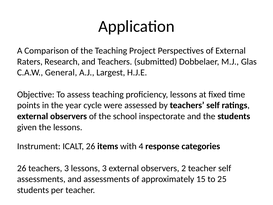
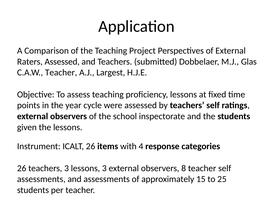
Raters Research: Research -> Assessed
C.A.W General: General -> Teacher
2: 2 -> 8
